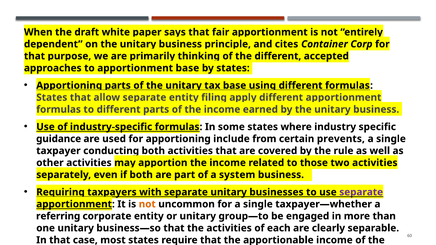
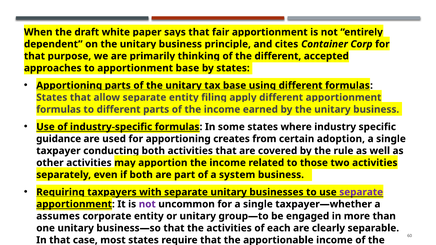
include: include -> creates
prevents: prevents -> adoption
not at (147, 204) colour: orange -> purple
referring: referring -> assumes
